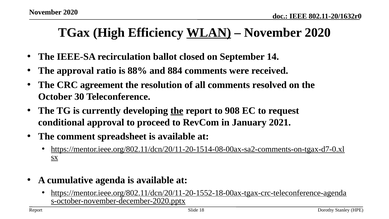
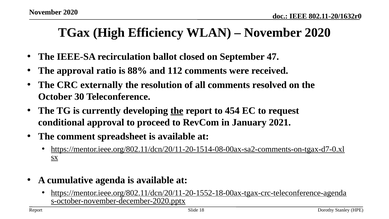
WLAN underline: present -> none
14: 14 -> 47
884: 884 -> 112
agreement: agreement -> externally
908: 908 -> 454
